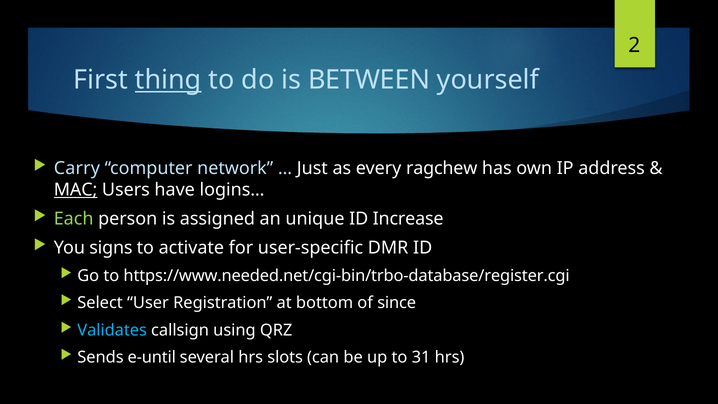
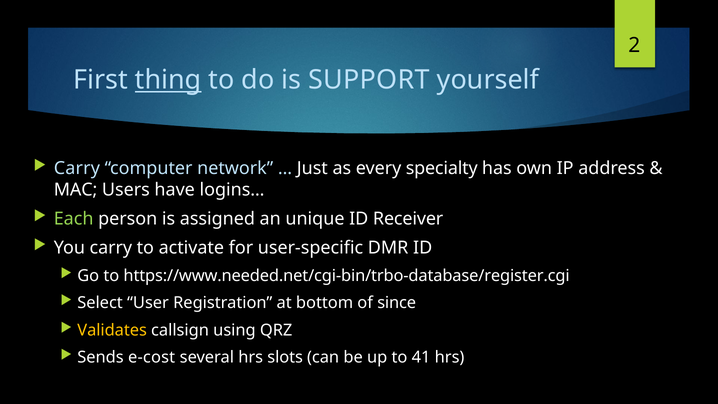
BETWEEN: BETWEEN -> SUPPORT
ragchew: ragchew -> specialty
MAC underline: present -> none
Increase: Increase -> Receiver
You signs: signs -> carry
Validates colour: light blue -> yellow
e-until: e-until -> e-cost
31: 31 -> 41
